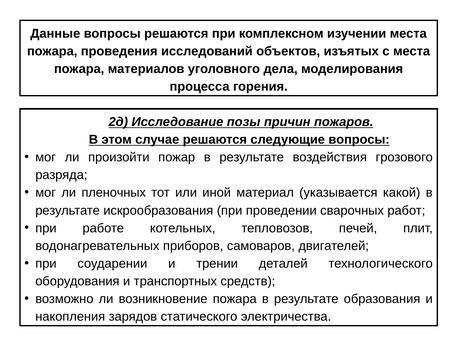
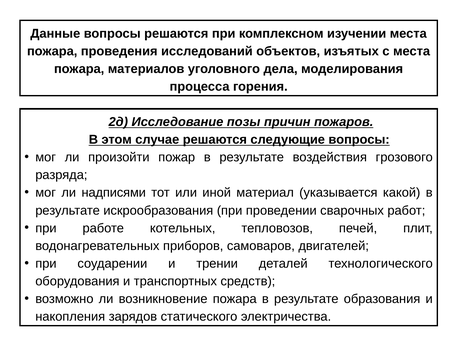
пленочных: пленочных -> надписями
